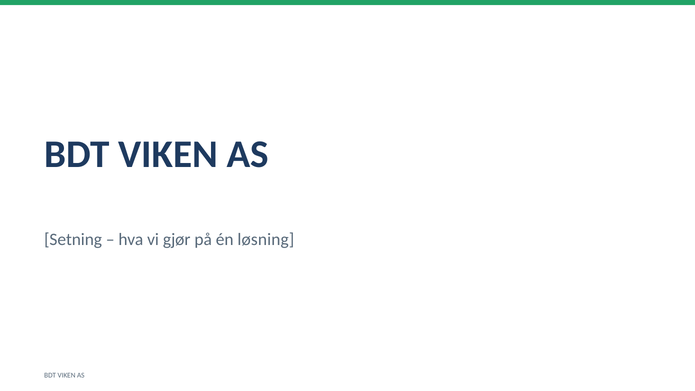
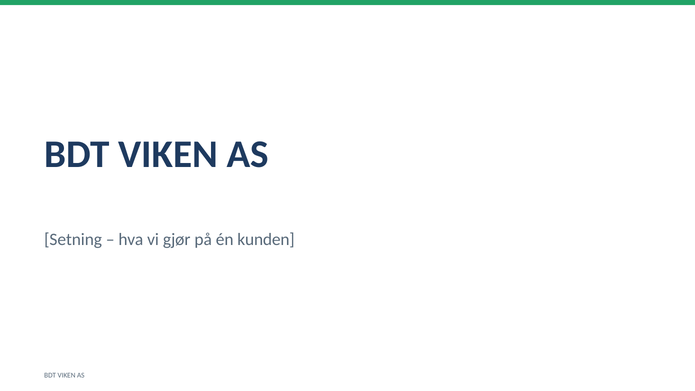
løsning: løsning -> kunden
